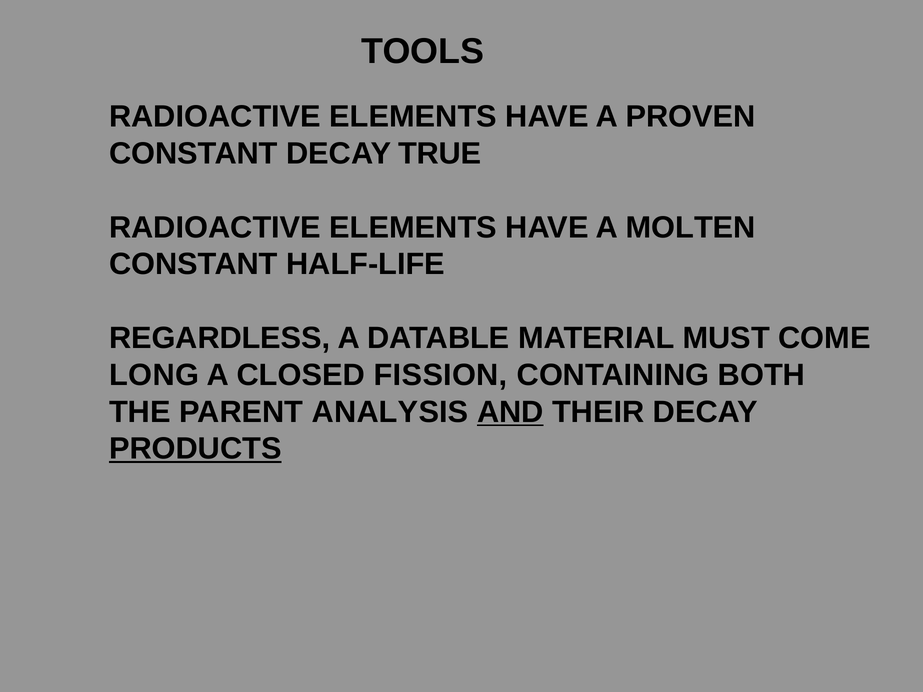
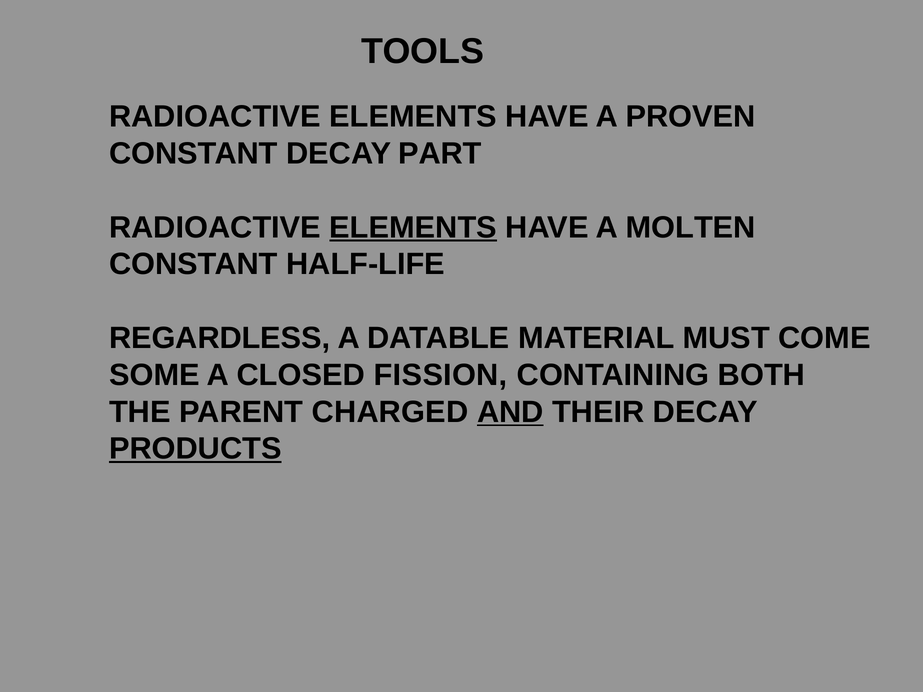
TRUE: TRUE -> PART
ELEMENTS at (413, 227) underline: none -> present
LONG: LONG -> SOME
ANALYSIS: ANALYSIS -> CHARGED
